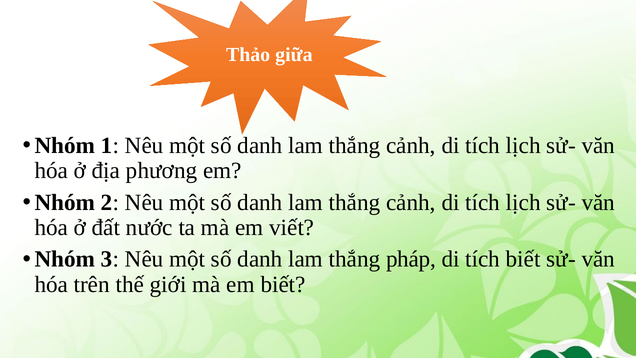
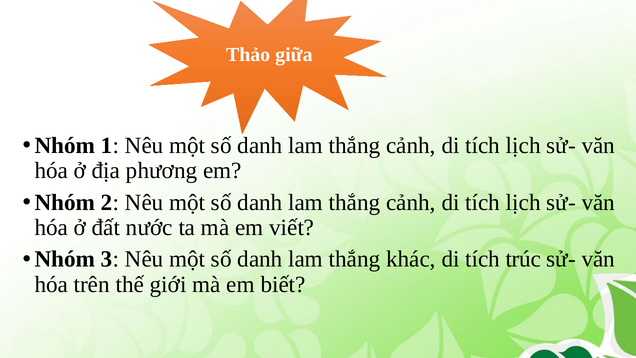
pháp: pháp -> khác
tích biết: biết -> trúc
